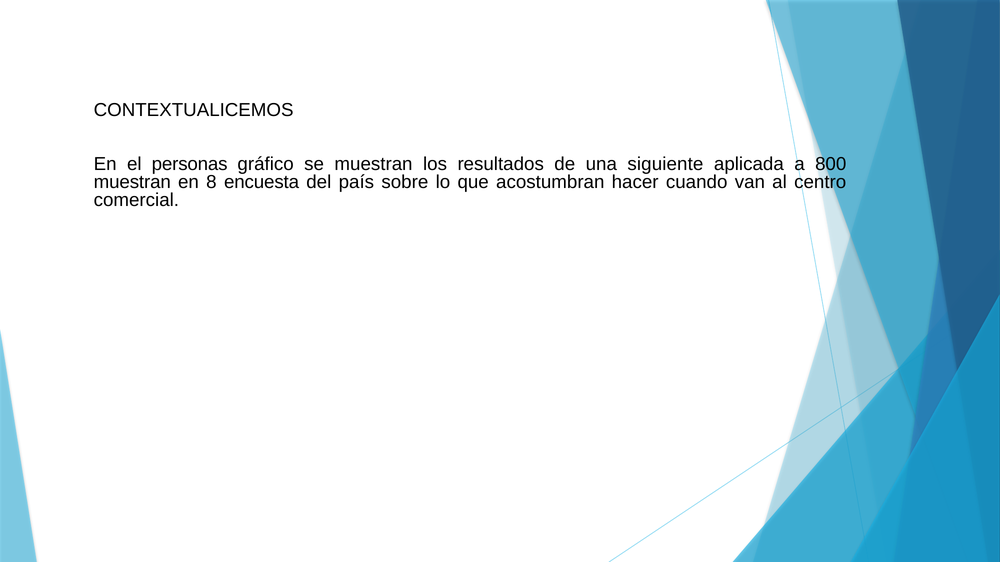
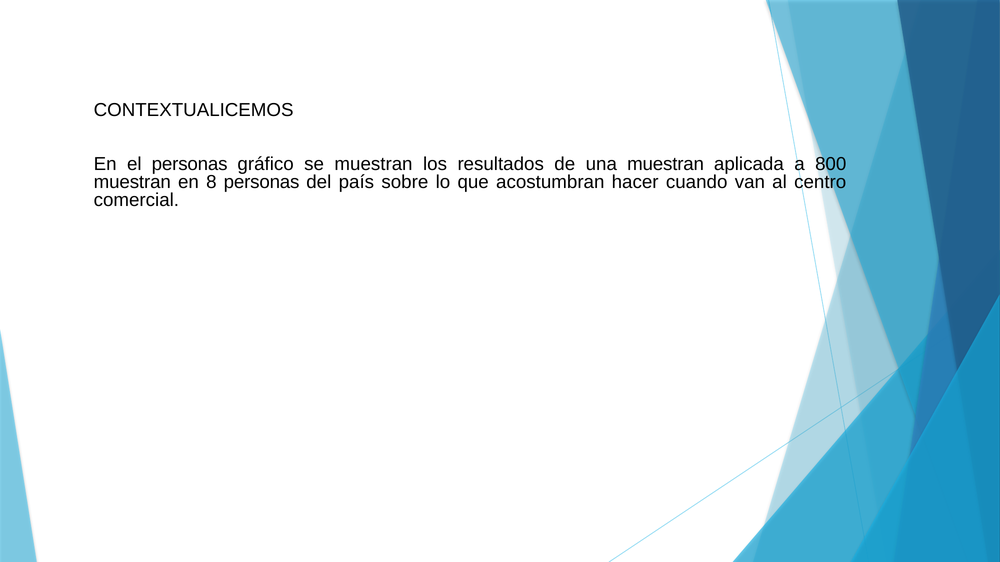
una siguiente: siguiente -> muestran
8 encuesta: encuesta -> personas
